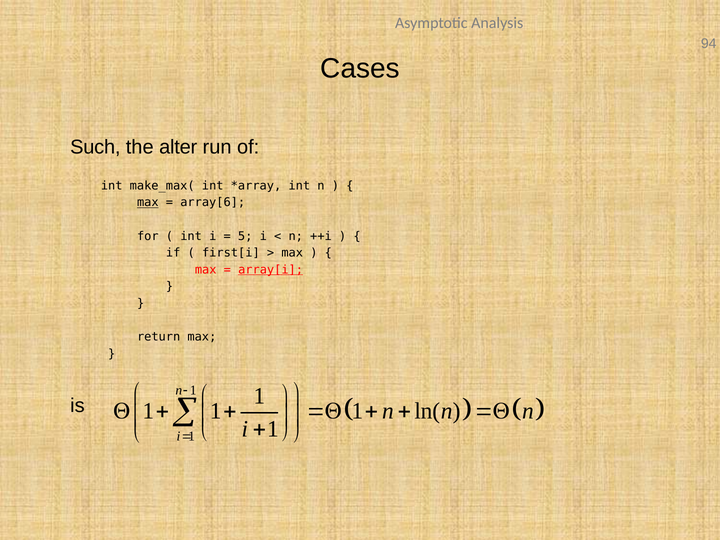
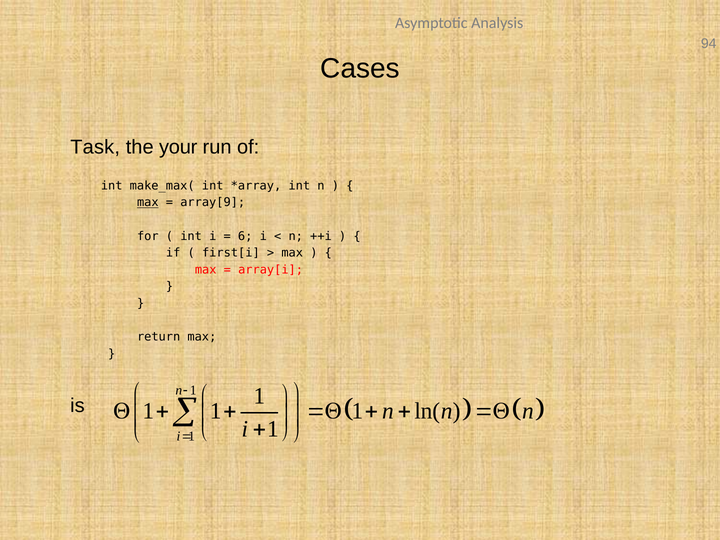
Such: Such -> Task
alter: alter -> your
array[6: array[6 -> array[9
5: 5 -> 6
array[i underline: present -> none
